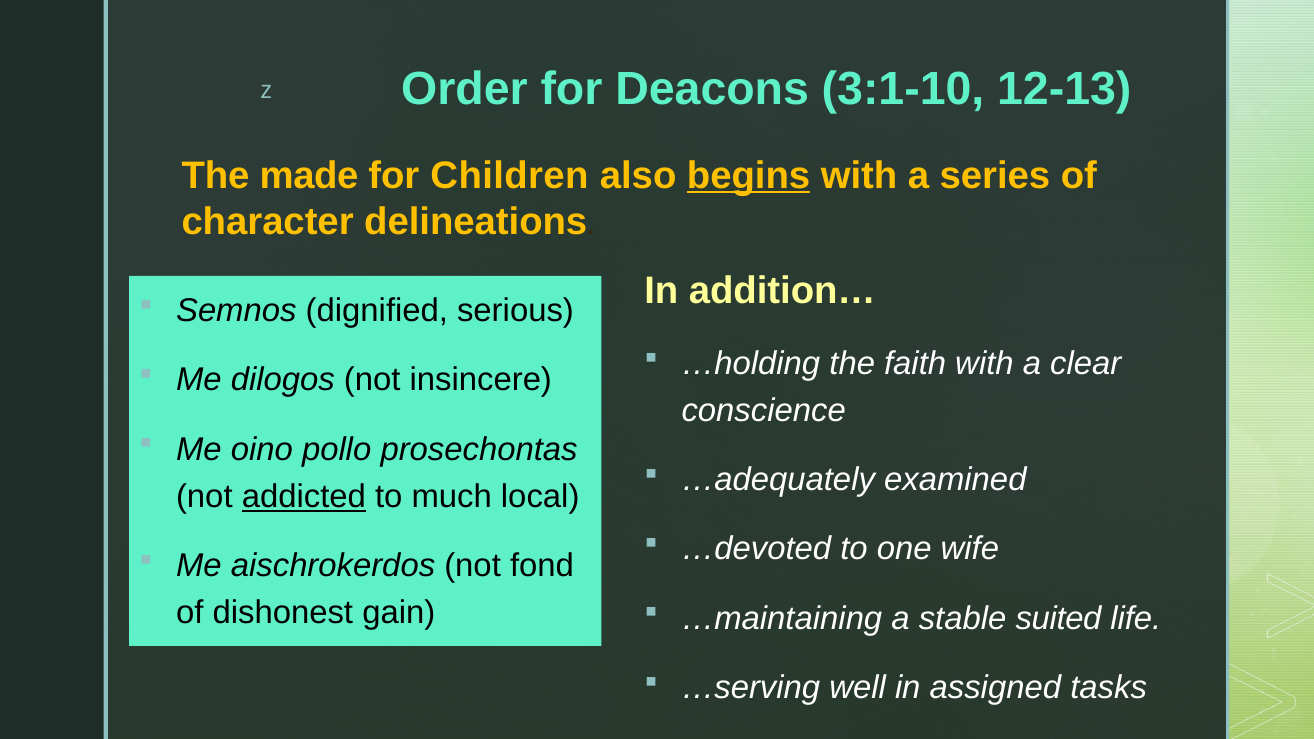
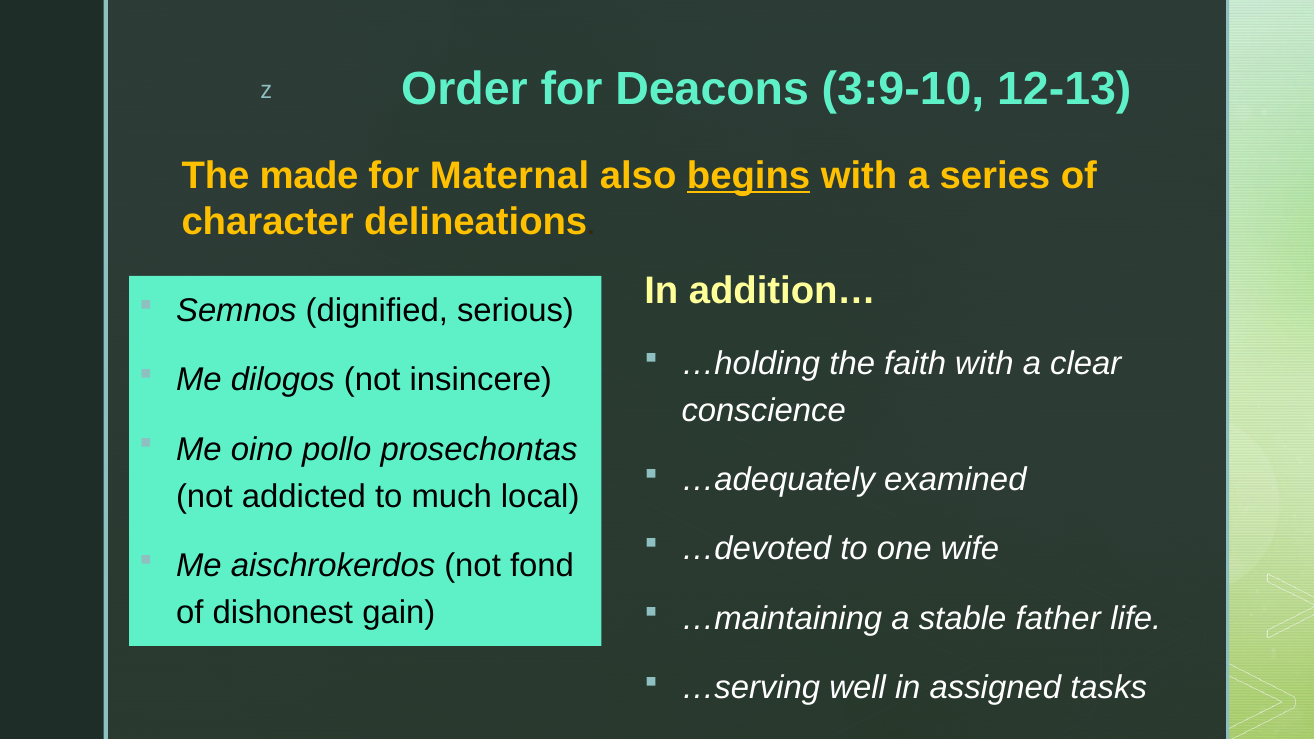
3:1-10: 3:1-10 -> 3:9-10
Children: Children -> Maternal
addicted underline: present -> none
suited: suited -> father
